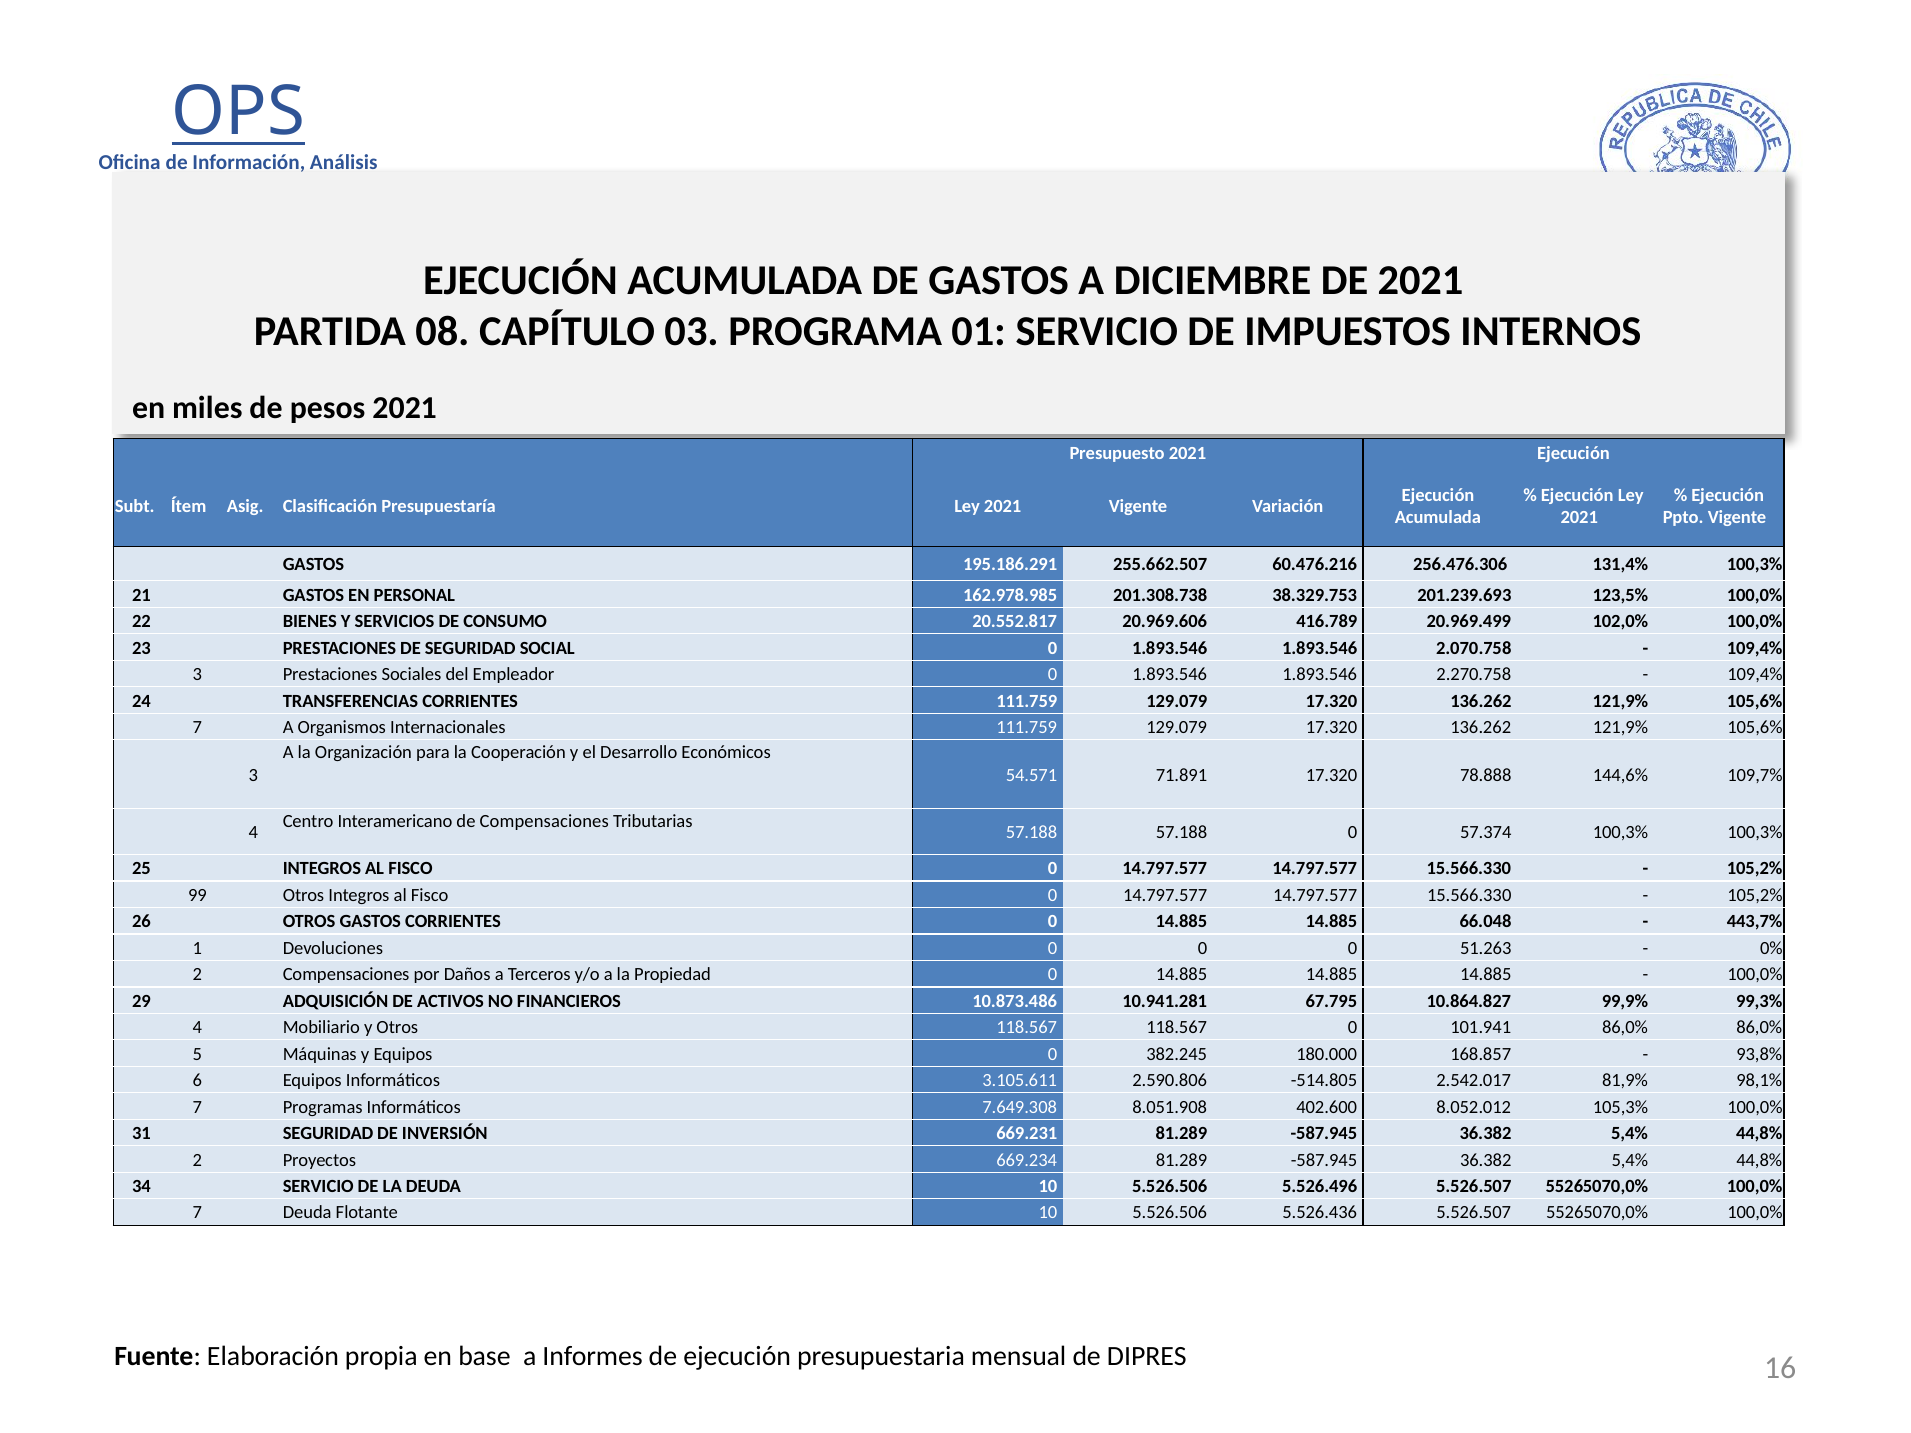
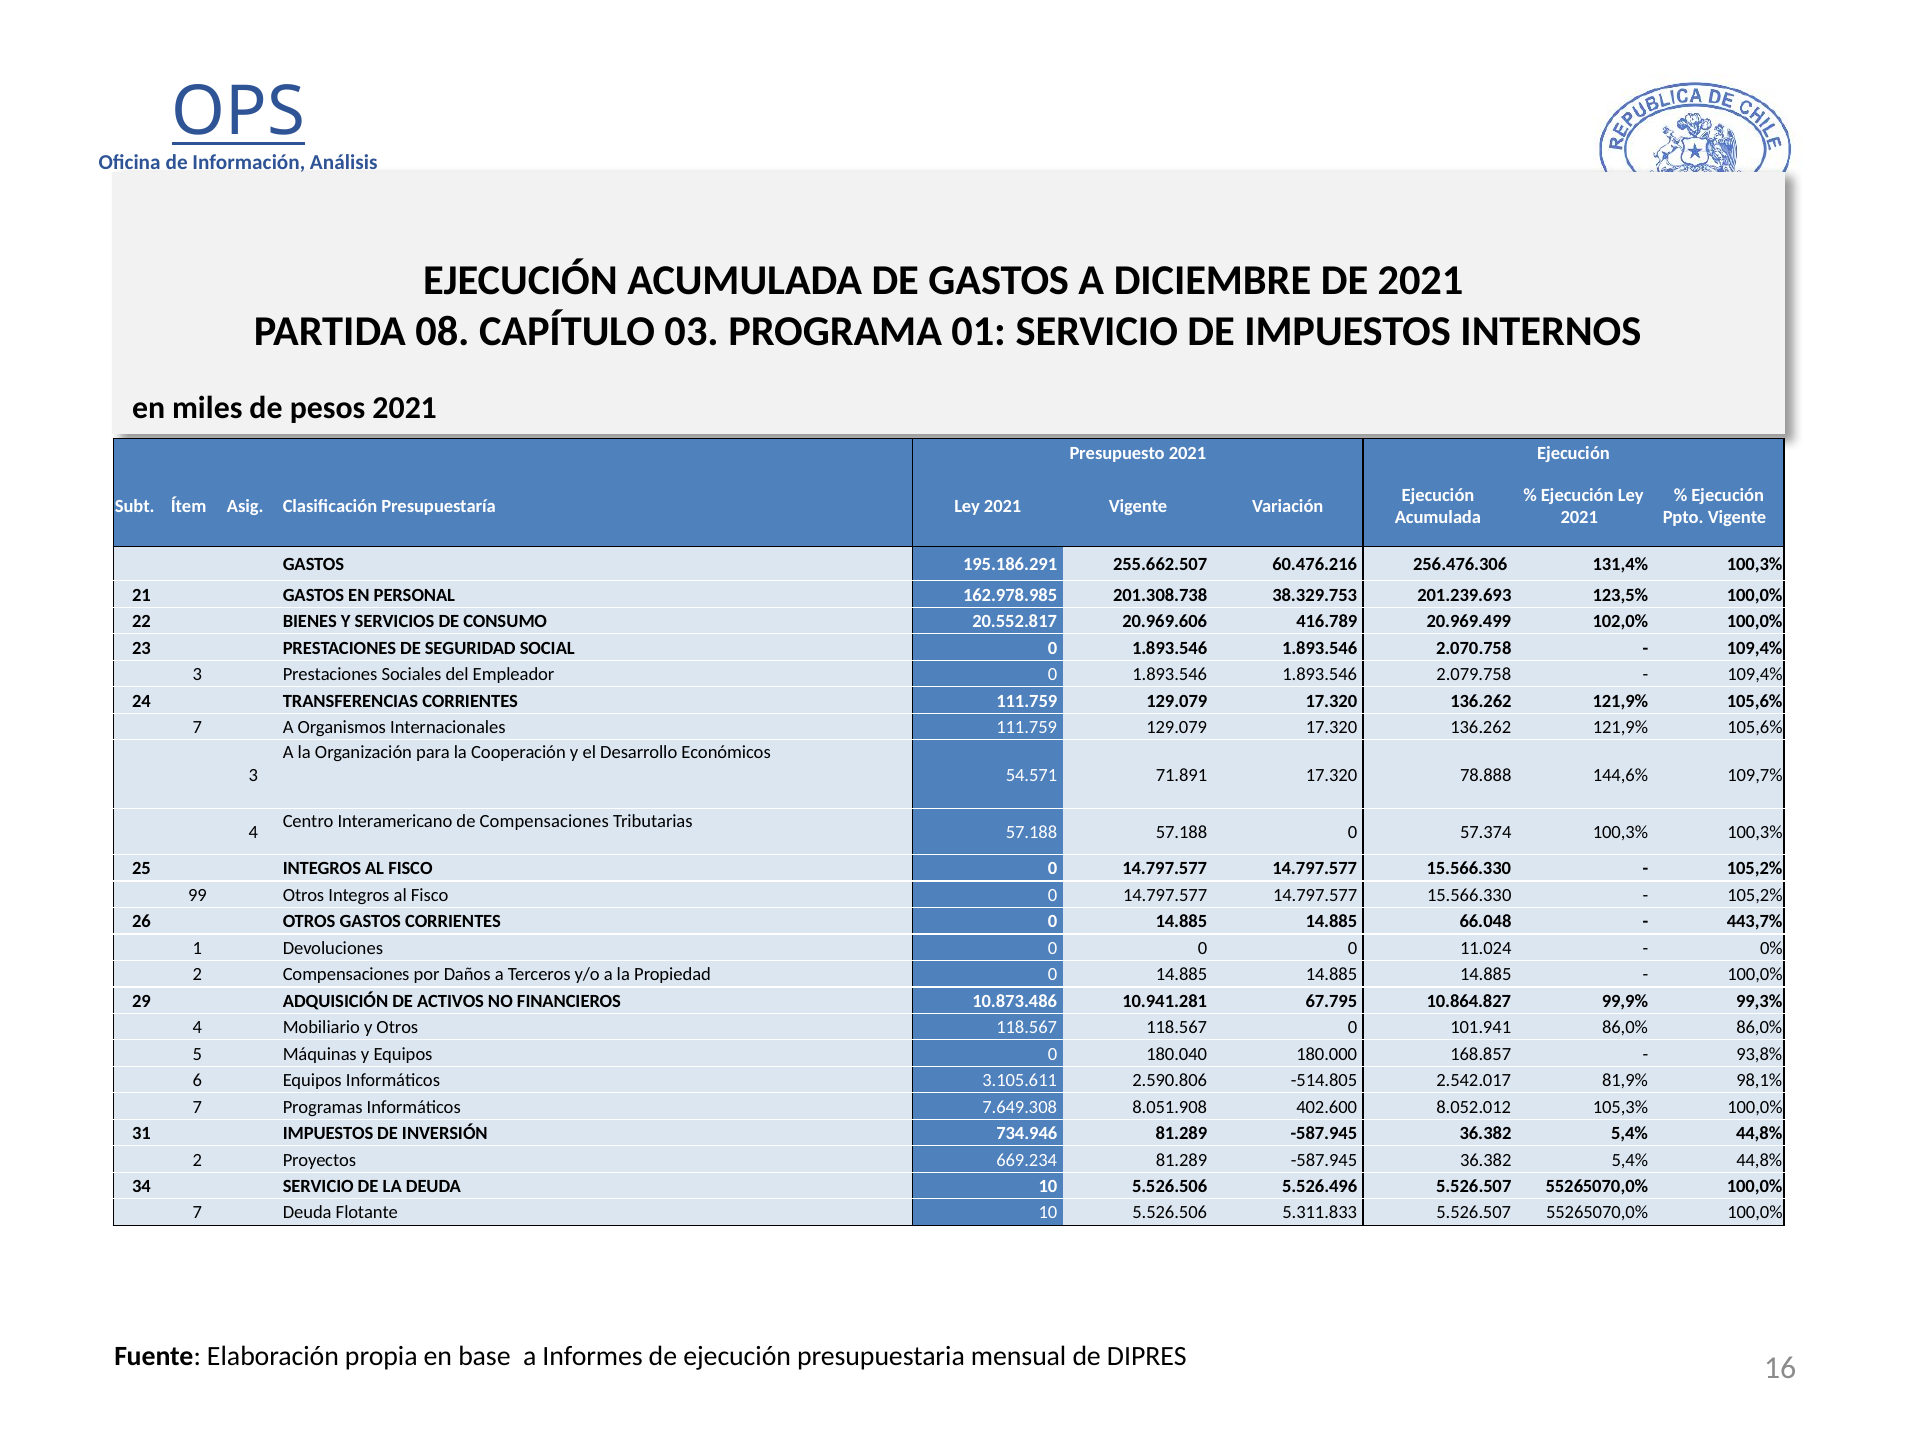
2.270.758: 2.270.758 -> 2.079.758
51.263: 51.263 -> 11.024
382.245: 382.245 -> 180.040
31 SEGURIDAD: SEGURIDAD -> IMPUESTOS
669.231: 669.231 -> 734.946
5.526.436: 5.526.436 -> 5.311.833
